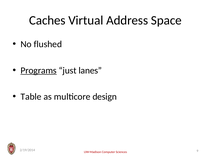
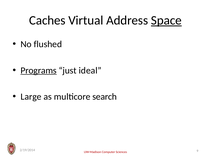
Space underline: none -> present
lanes: lanes -> ideal
Table: Table -> Large
design: design -> search
